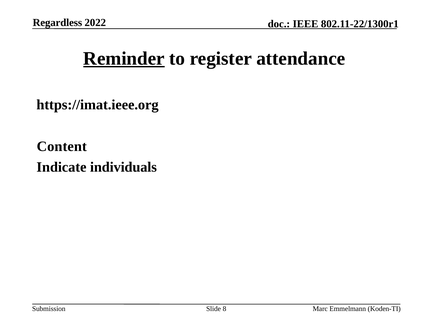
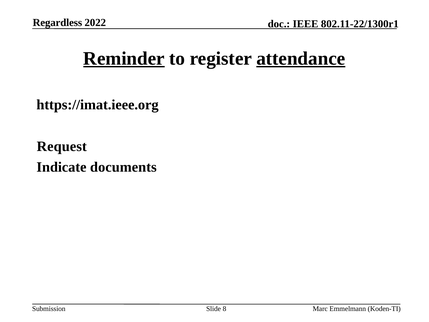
attendance underline: none -> present
Content: Content -> Request
individuals: individuals -> documents
